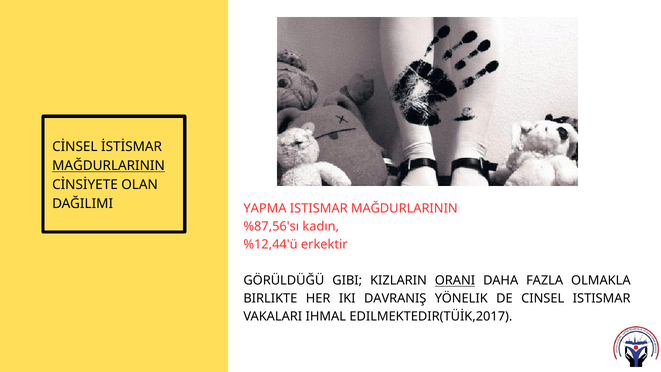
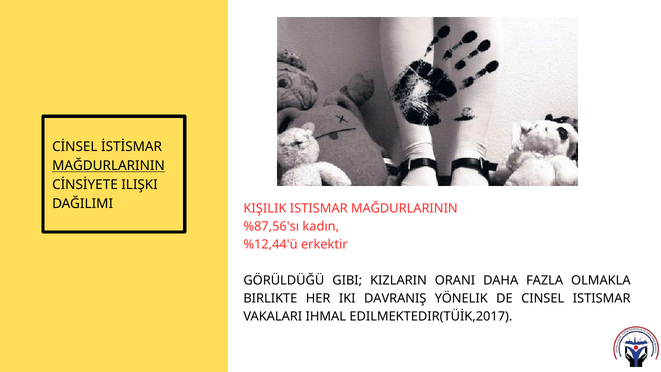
OLAN: OLAN -> ILIŞKI
YAPMA: YAPMA -> KIŞILIK
ORANI underline: present -> none
